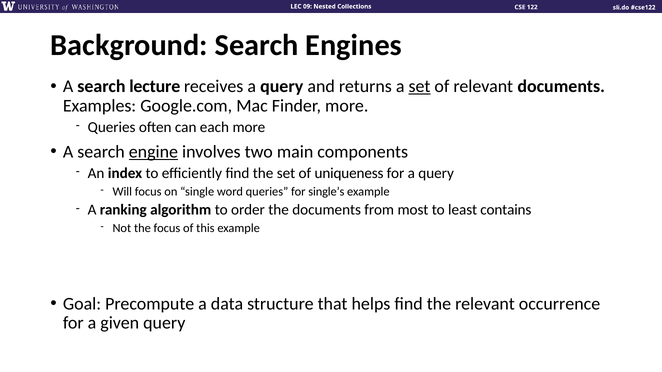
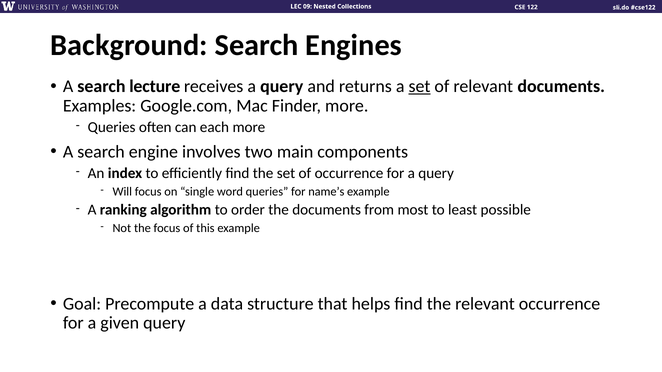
engine underline: present -> none
of uniqueness: uniqueness -> occurrence
single’s: single’s -> name’s
contains: contains -> possible
